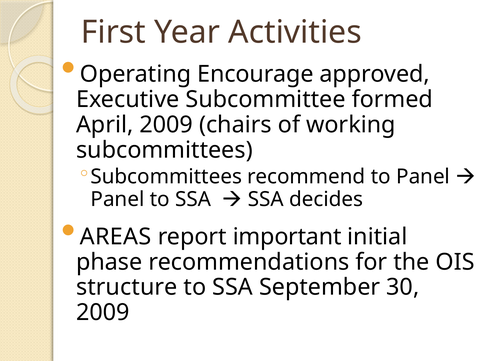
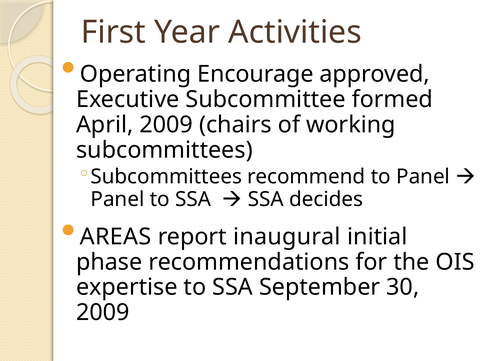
important: important -> inaugural
structure: structure -> expertise
